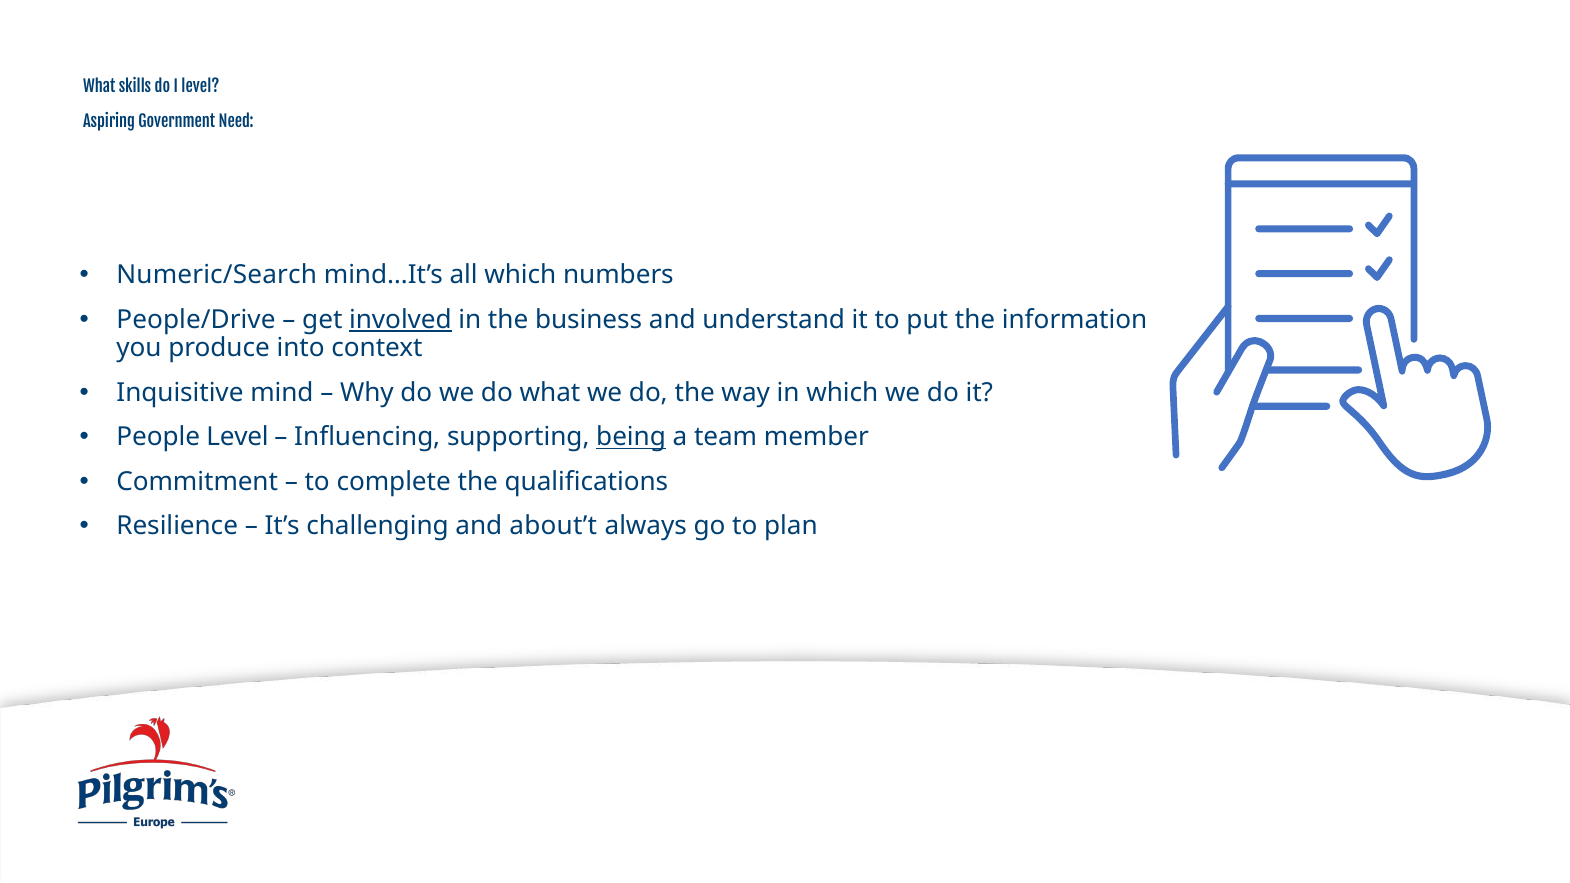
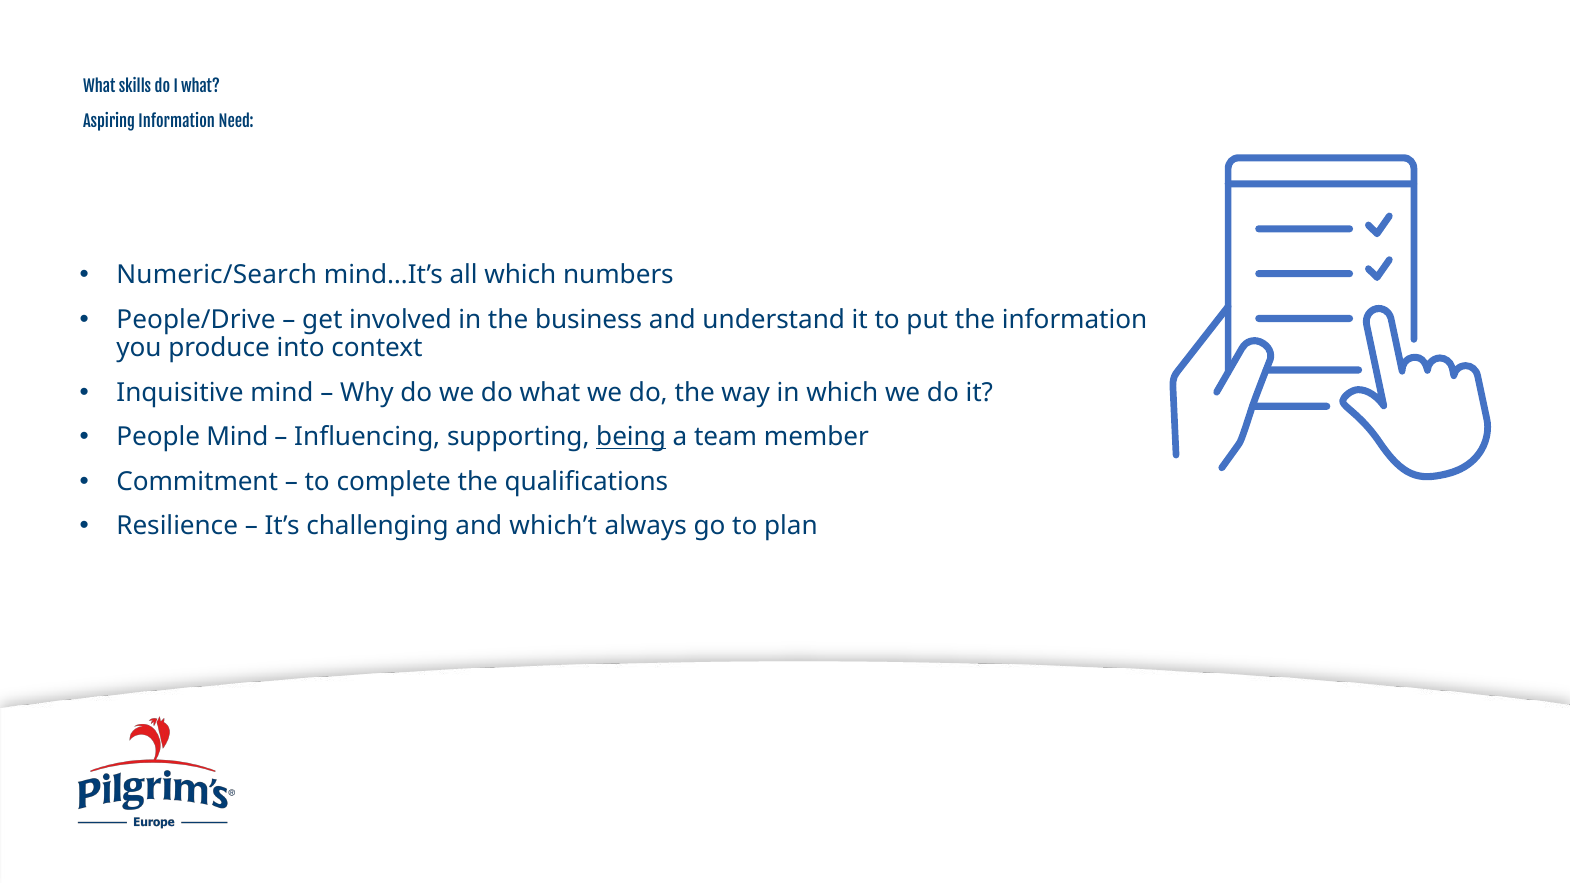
I level: level -> what
Aspiring Government: Government -> Information
involved underline: present -> none
People Level: Level -> Mind
about’t: about’t -> which’t
